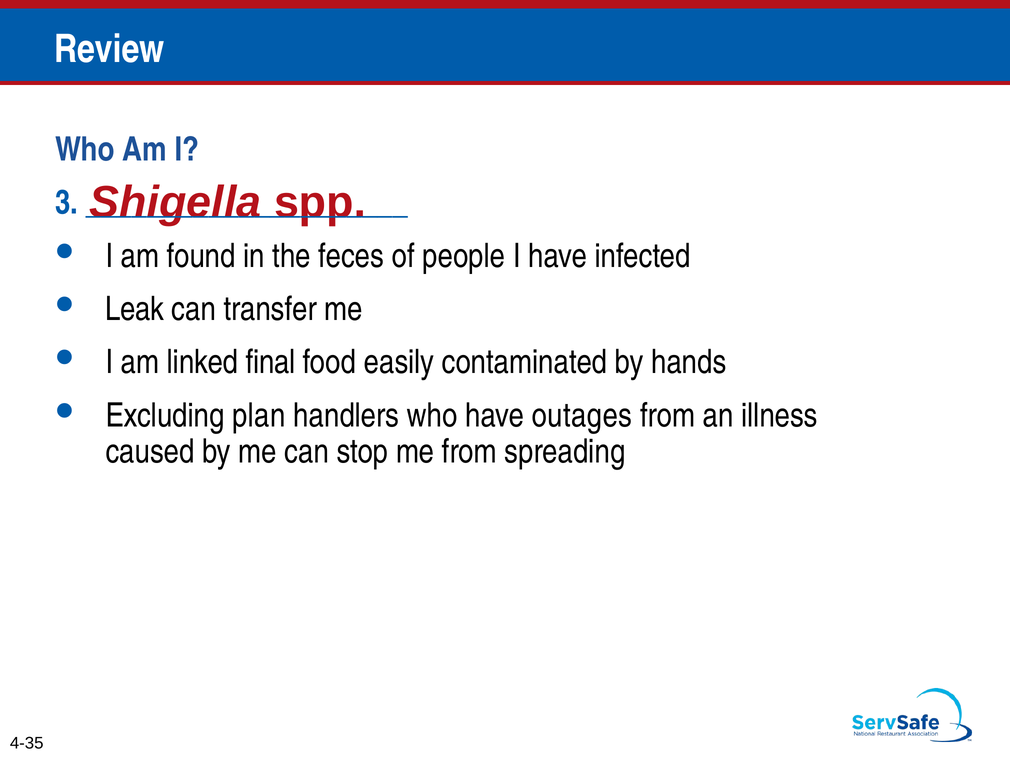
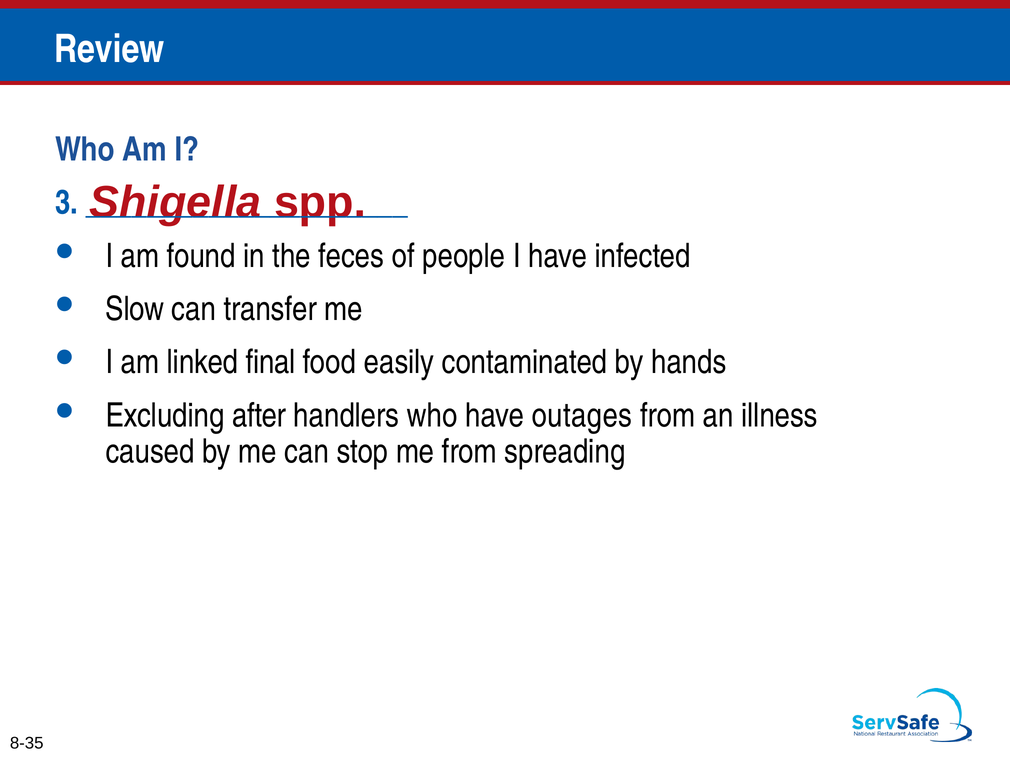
Leak: Leak -> Slow
plan: plan -> after
4-35: 4-35 -> 8-35
